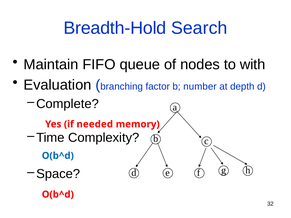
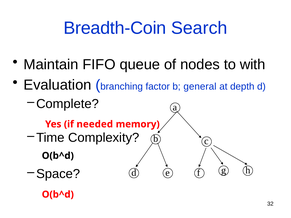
Breadth-Hold: Breadth-Hold -> Breadth-Coin
number: number -> general
O(b^d at (58, 156) colour: blue -> black
